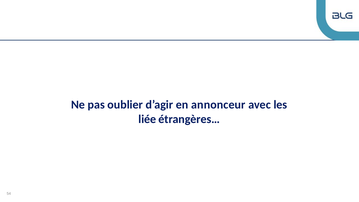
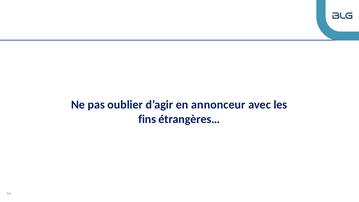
liée: liée -> fins
